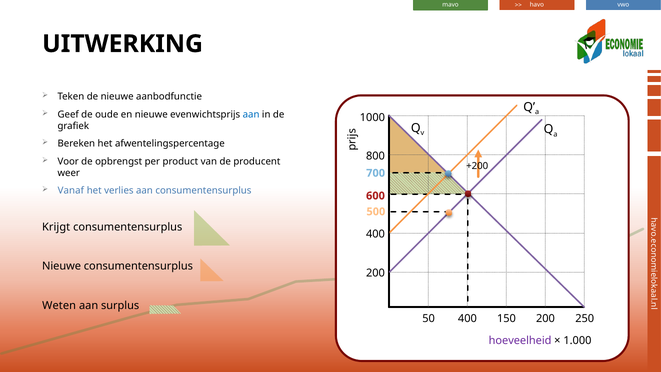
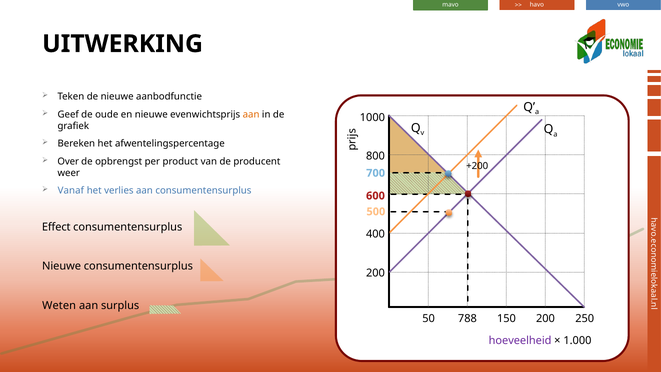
aan at (251, 114) colour: blue -> orange
Voor: Voor -> Over
Krijgt: Krijgt -> Effect
50 400: 400 -> 788
